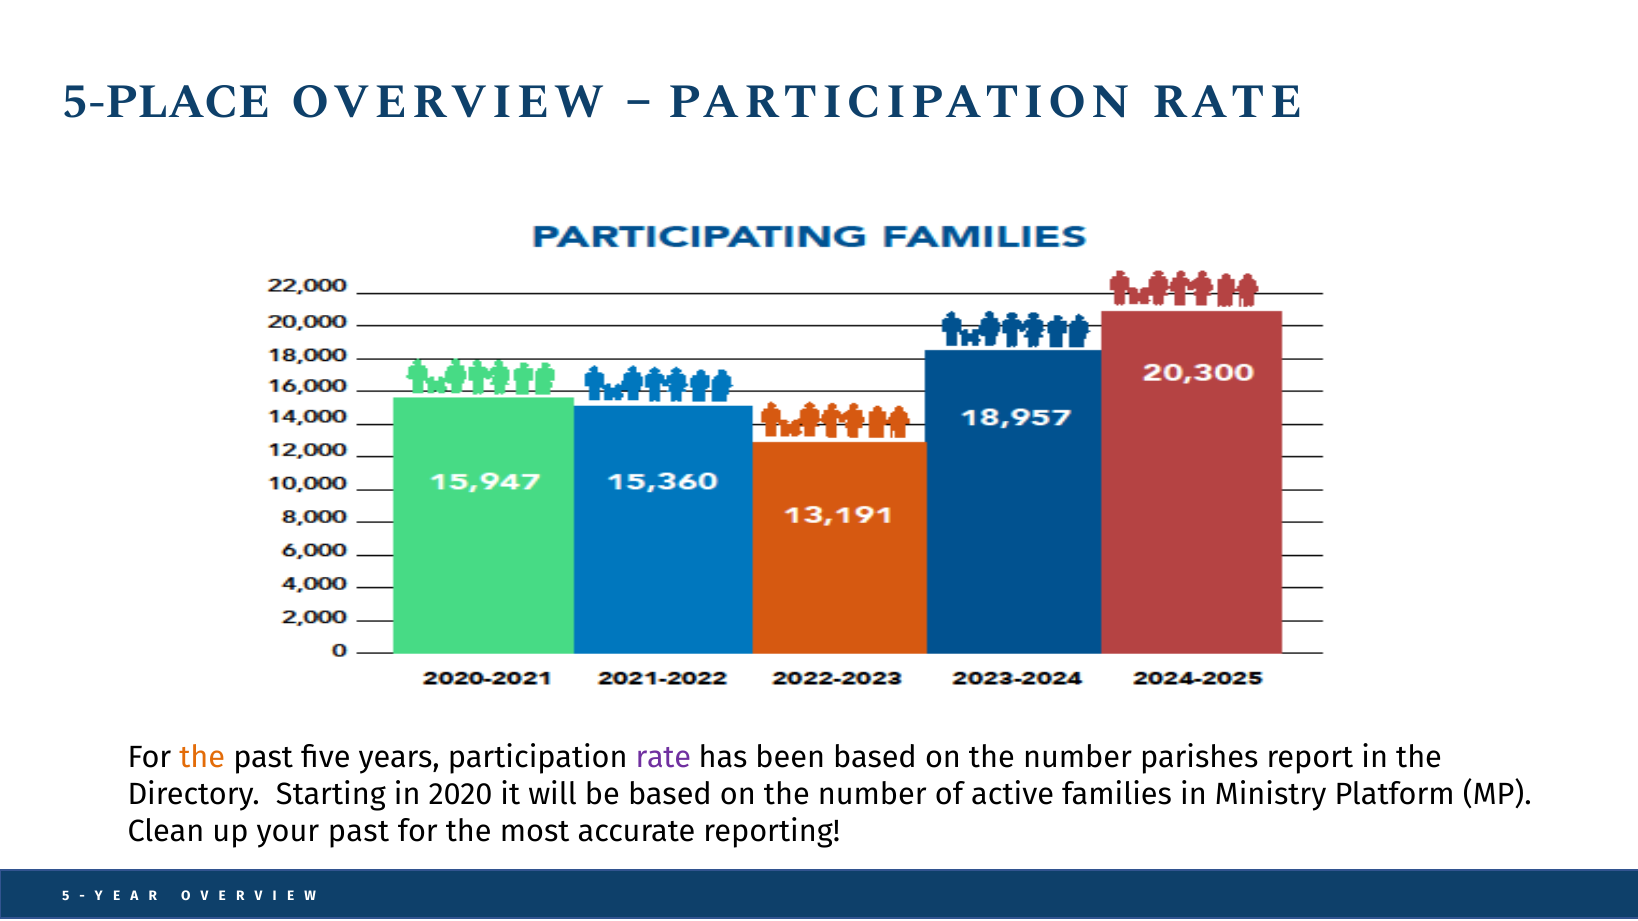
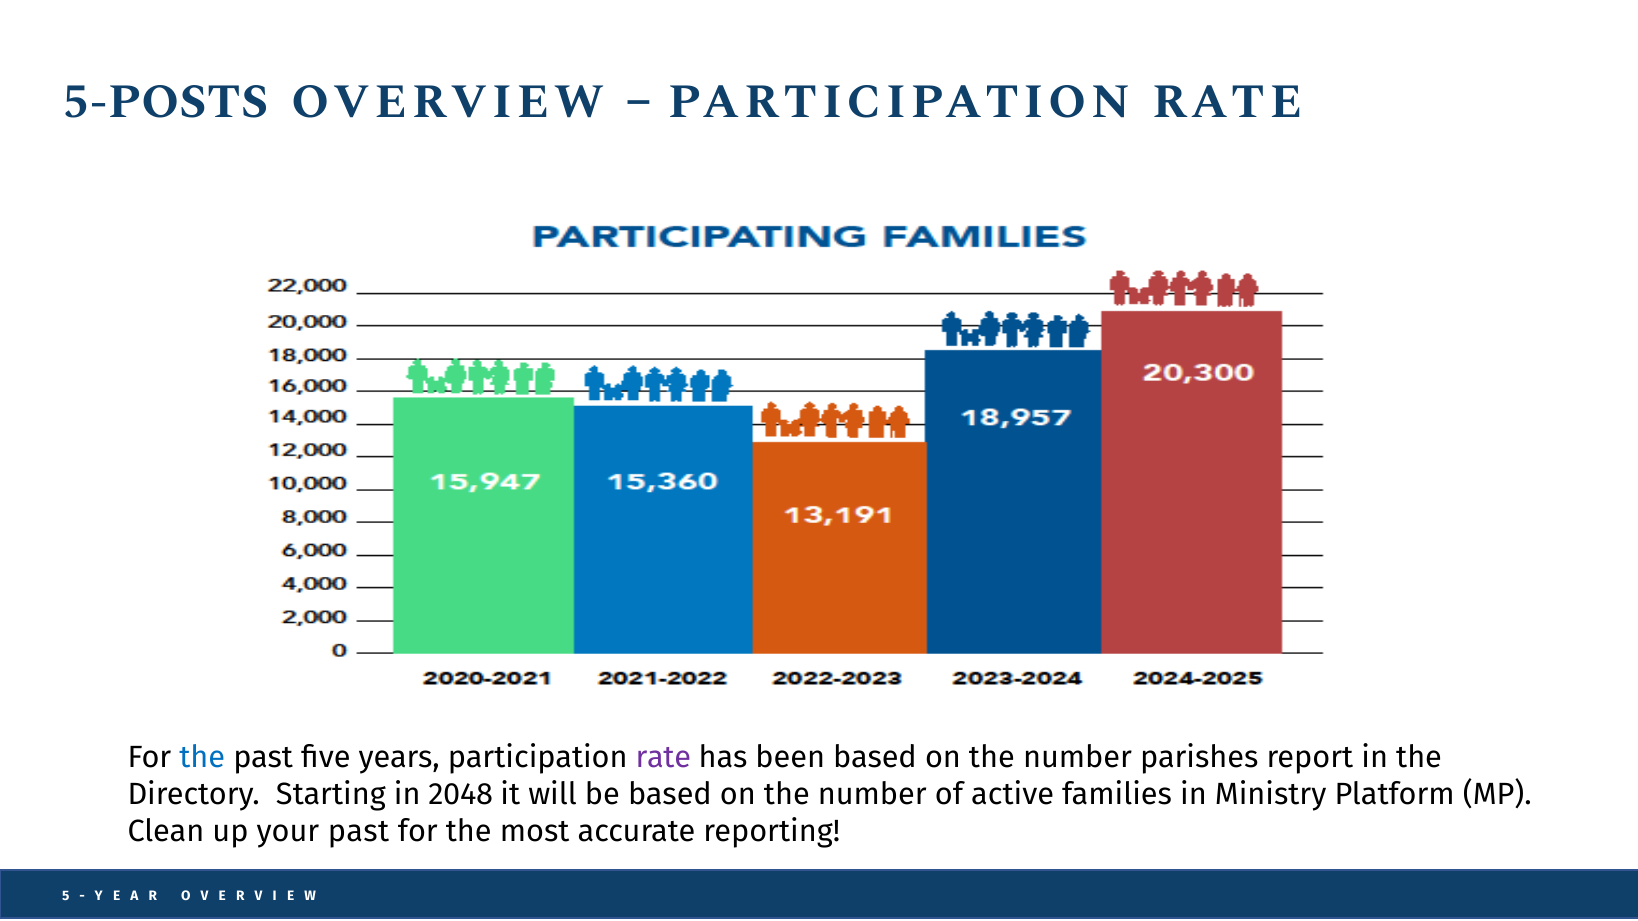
5-PLACE: 5-PLACE -> 5-POSTS
the at (202, 758) colour: orange -> blue
2020: 2020 -> 2048
